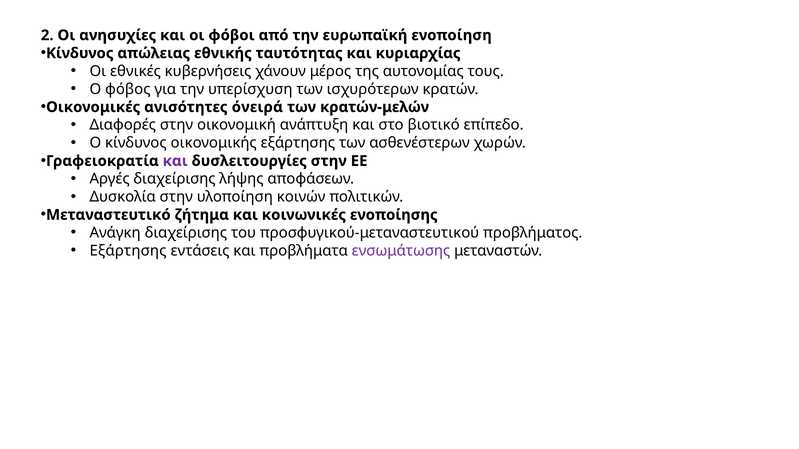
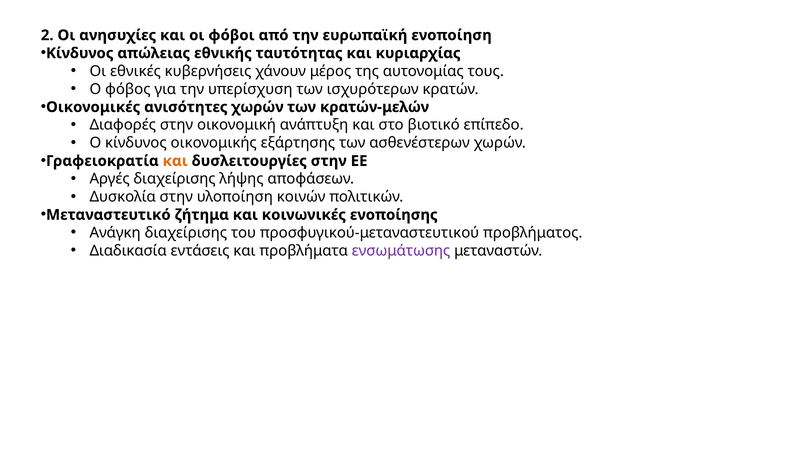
ανισότητες όνειρά: όνειρά -> χωρών
και at (175, 161) colour: purple -> orange
Εξάρτησης at (128, 251): Εξάρτησης -> Διαδικασία
